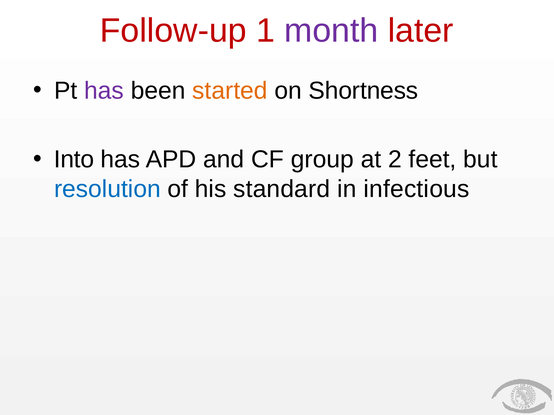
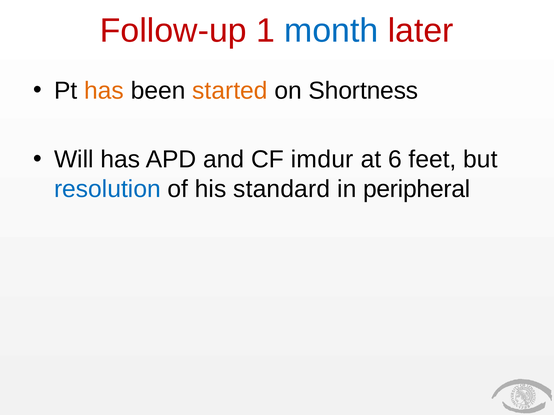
month colour: purple -> blue
has at (104, 91) colour: purple -> orange
Into: Into -> Will
group: group -> imdur
2: 2 -> 6
infectious: infectious -> peripheral
